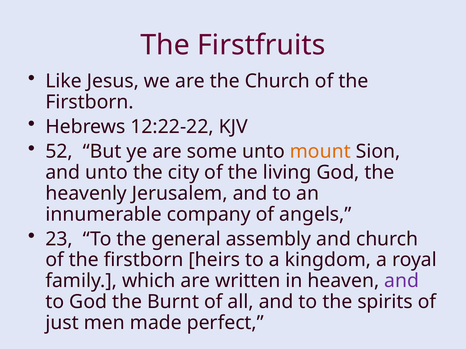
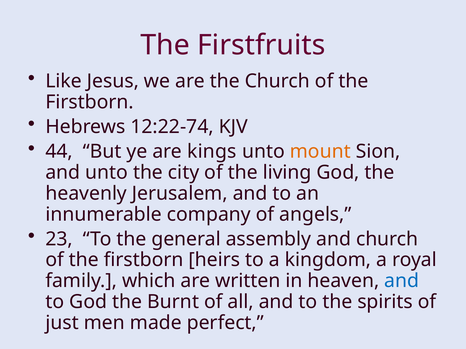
12:22-22: 12:22-22 -> 12:22-74
52: 52 -> 44
some: some -> kings
and at (402, 281) colour: purple -> blue
